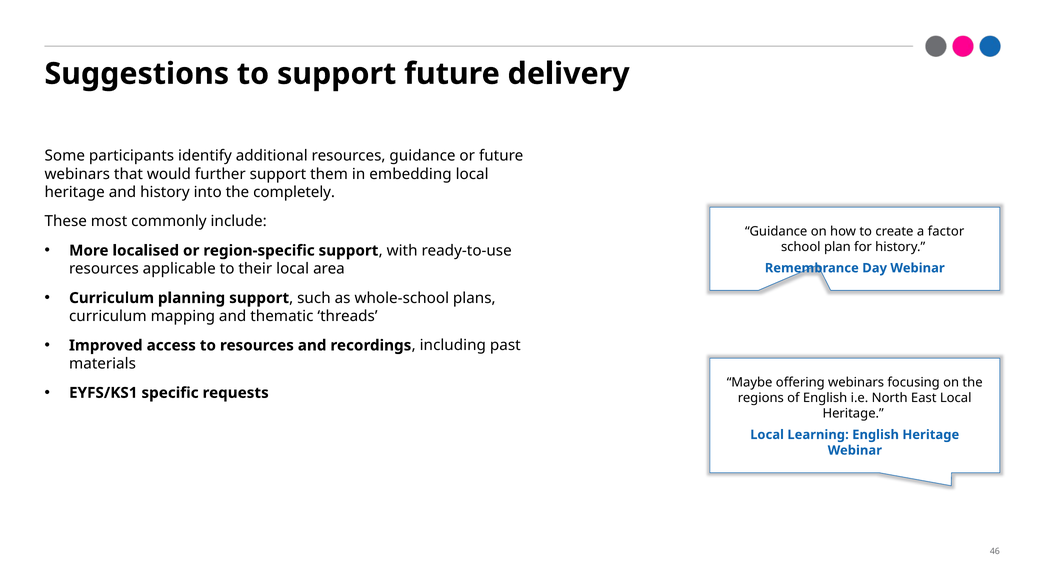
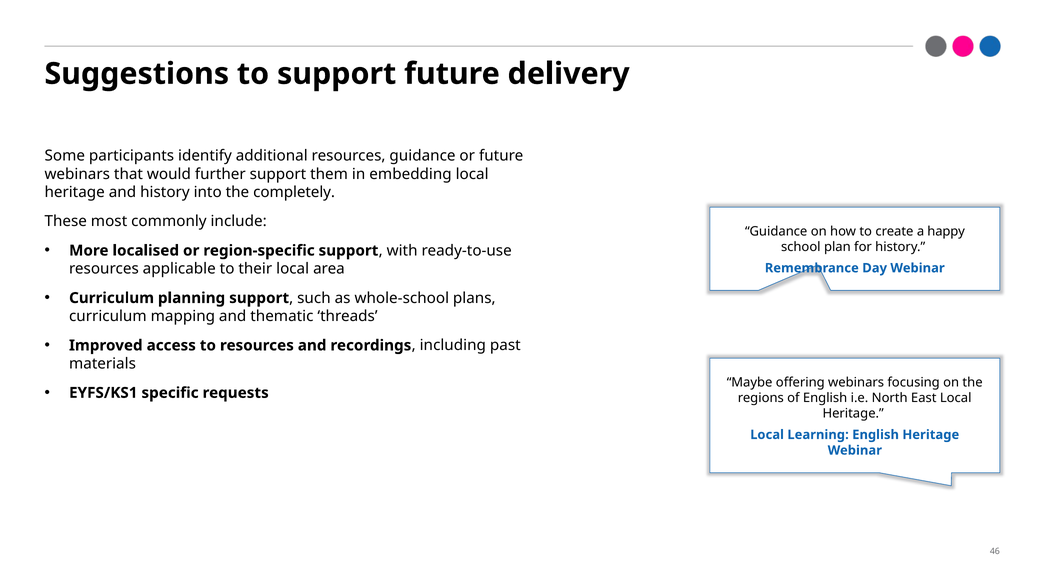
factor: factor -> happy
